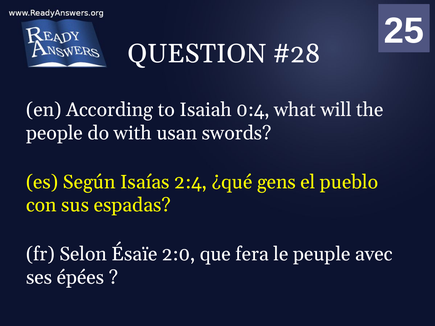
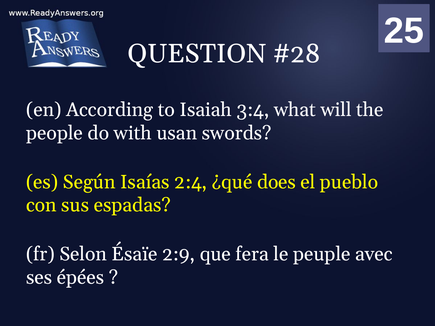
0:4: 0:4 -> 3:4
gens: gens -> does
2:0: 2:0 -> 2:9
